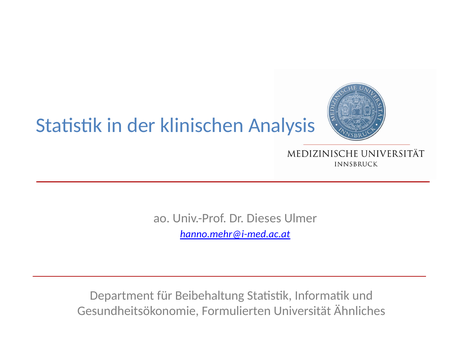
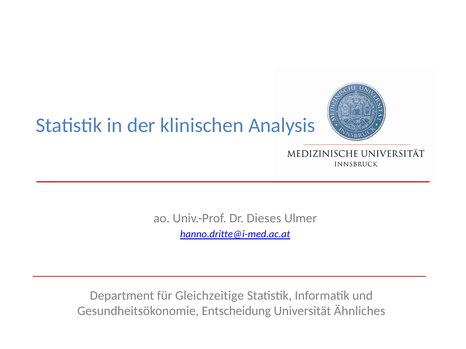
hanno.mehr@i-med.ac.at: hanno.mehr@i-med.ac.at -> hanno.dritte@i-med.ac.at
Beibehaltung: Beibehaltung -> Gleichzeitige
Formulierten: Formulierten -> Entscheidung
